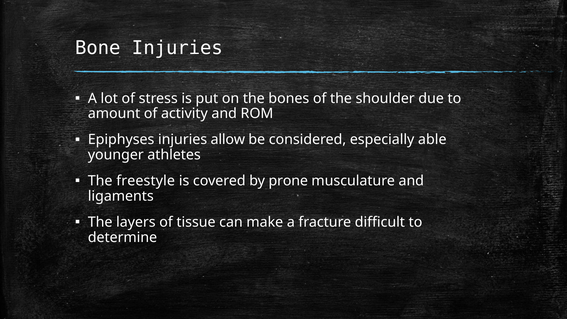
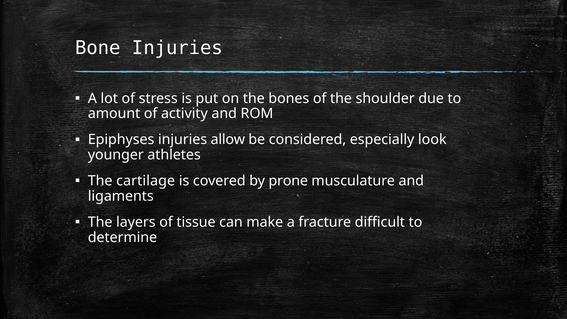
able: able -> look
freestyle: freestyle -> cartilage
